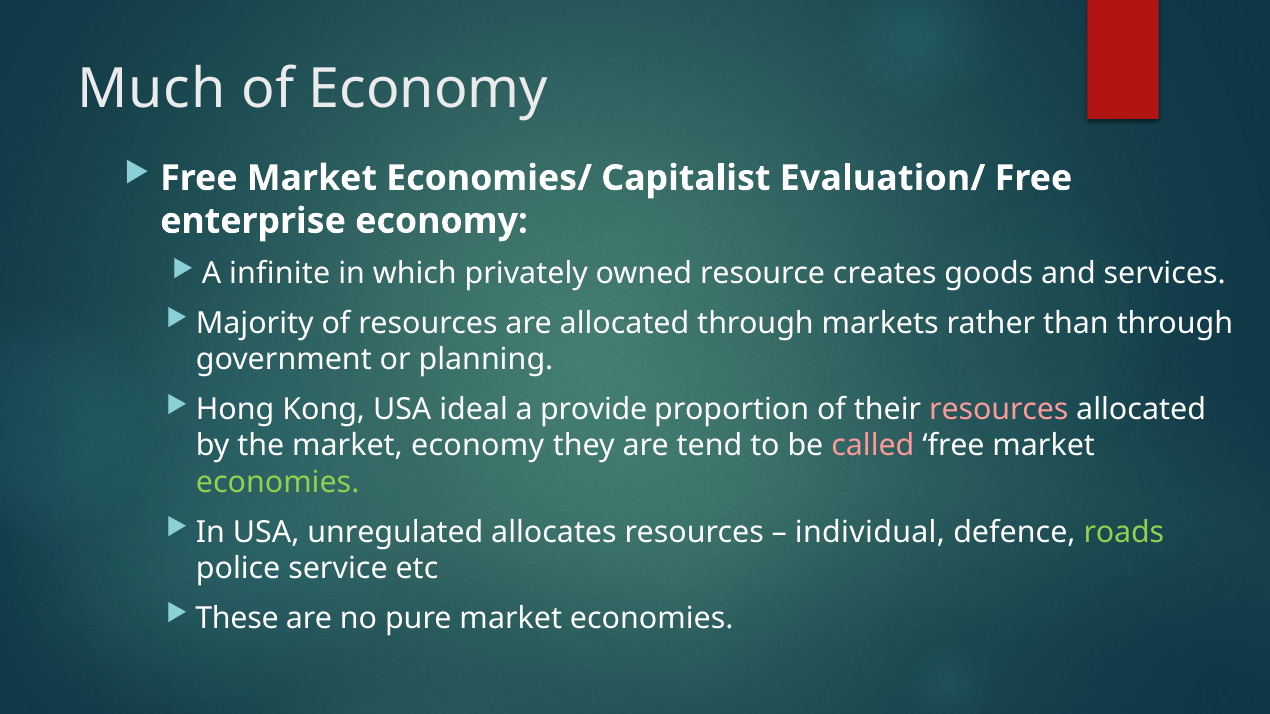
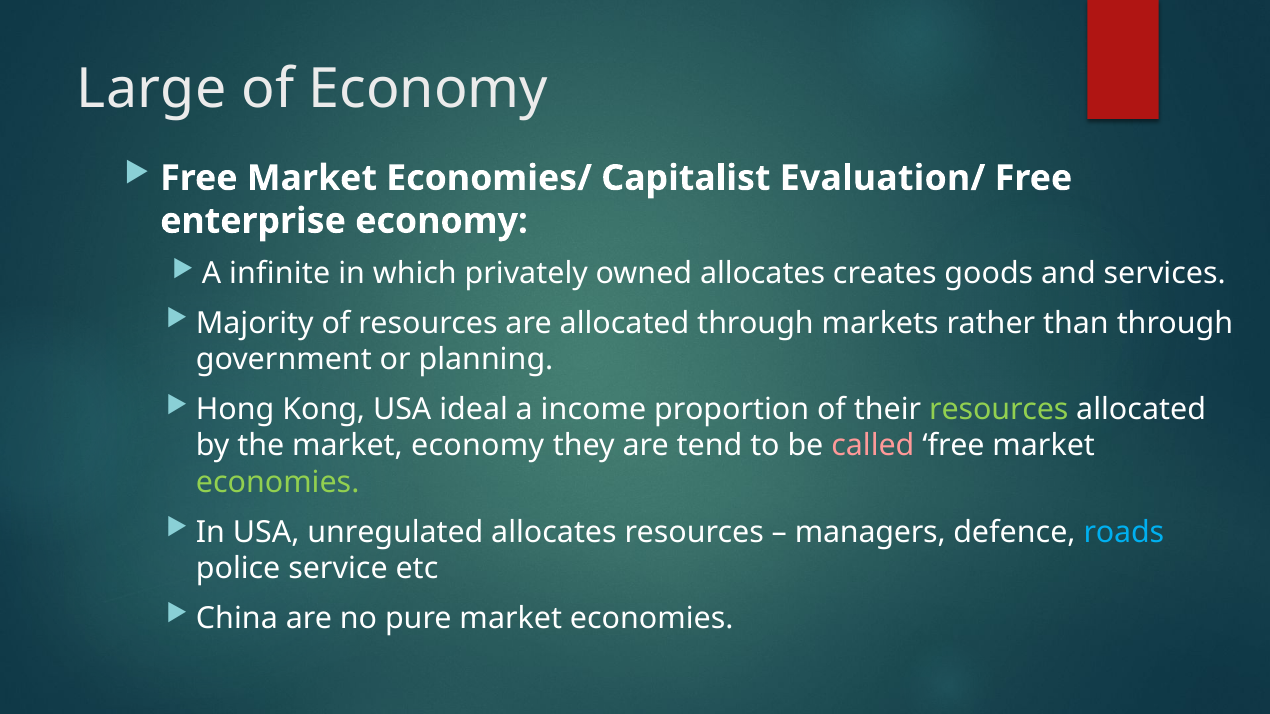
Much: Much -> Large
owned resource: resource -> allocates
provide: provide -> income
resources at (999, 410) colour: pink -> light green
individual: individual -> managers
roads colour: light green -> light blue
These: These -> China
